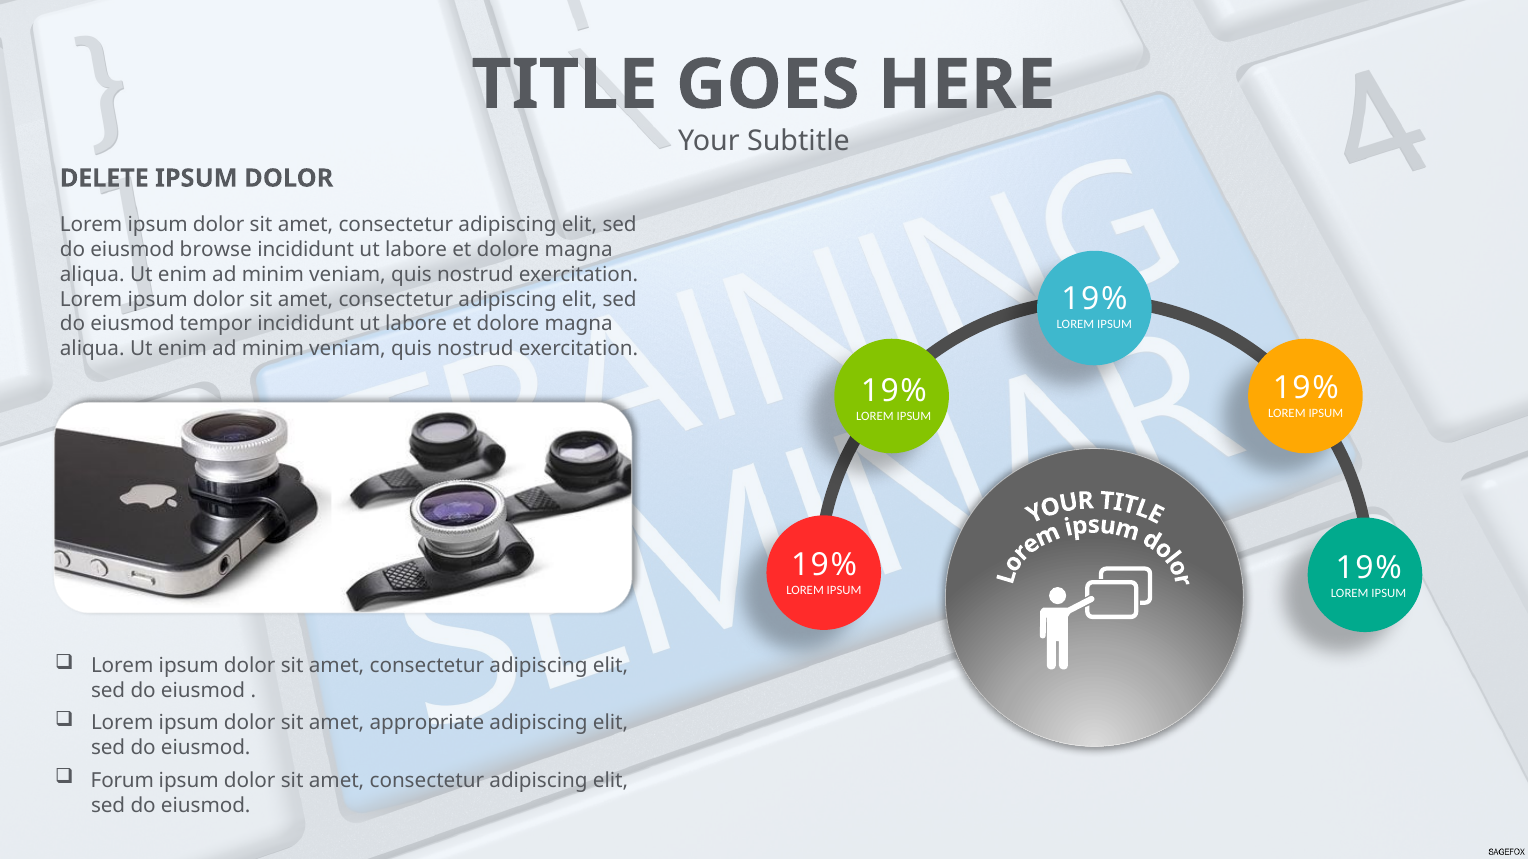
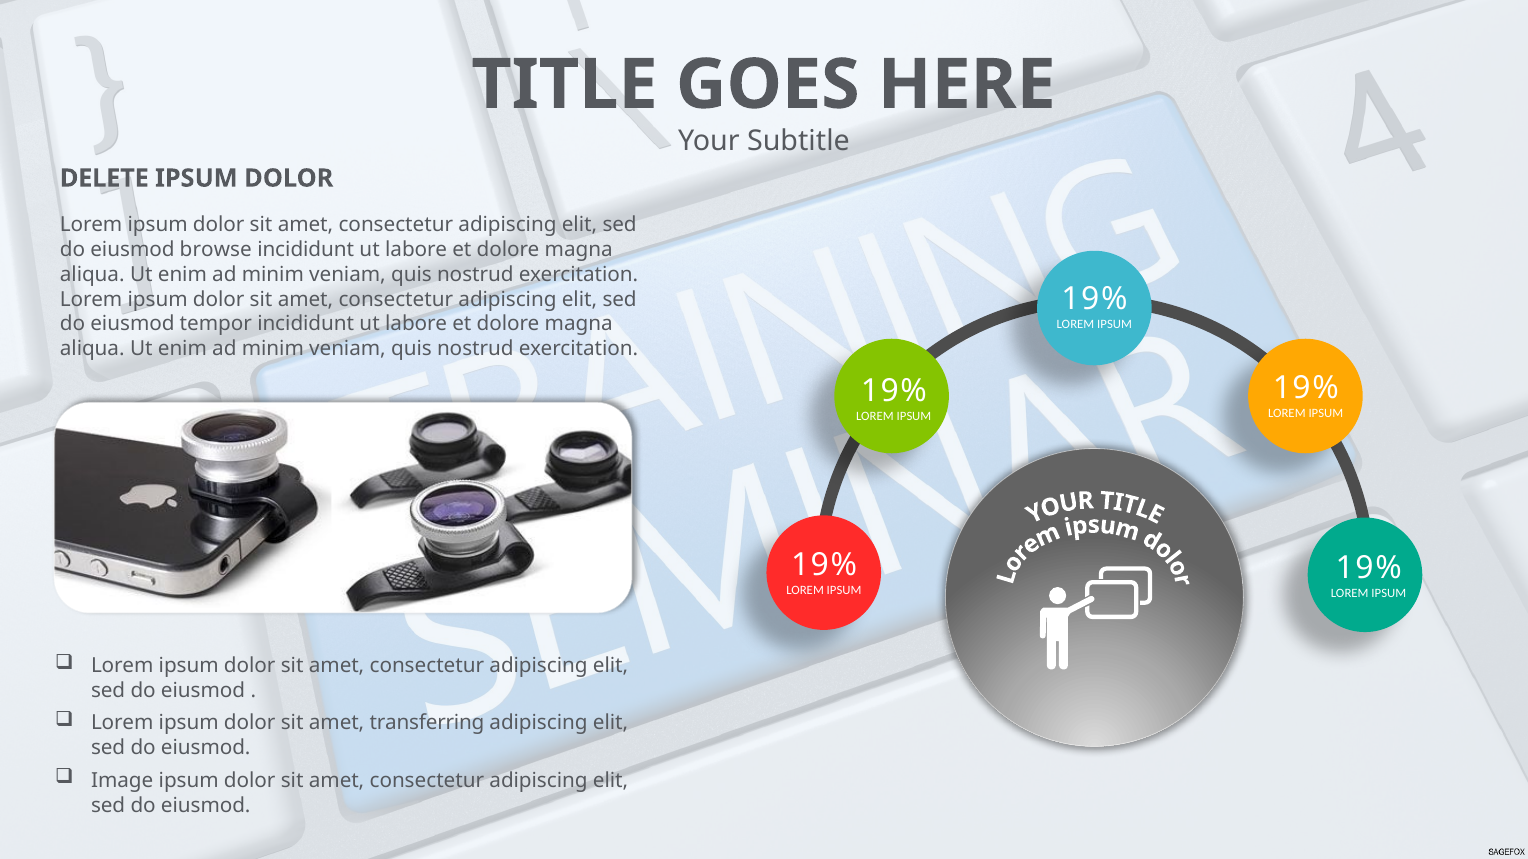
appropriate: appropriate -> transferring
Forum: Forum -> Image
